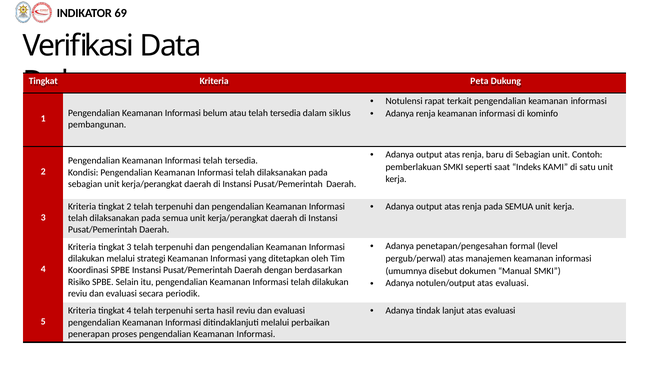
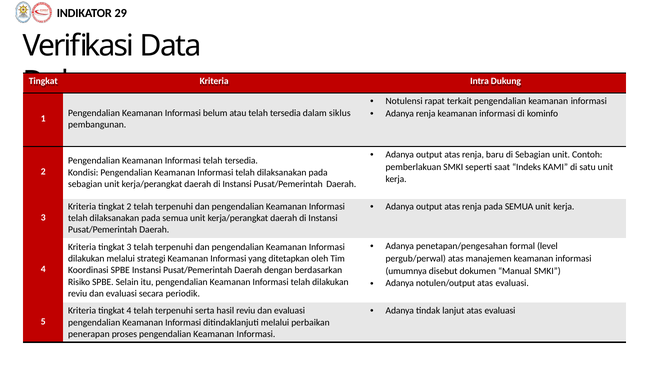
69: 69 -> 29
Peta: Peta -> Intra
